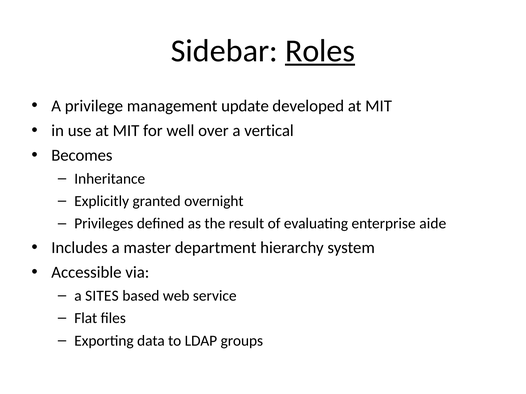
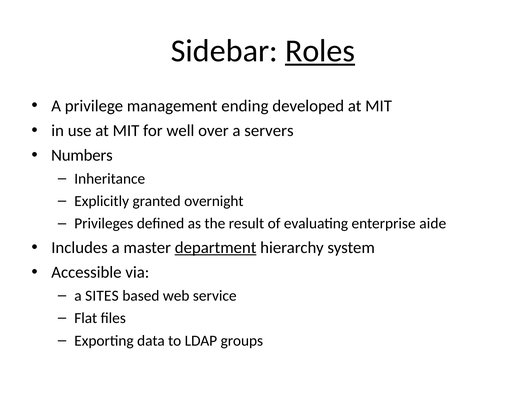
update: update -> ending
vertical: vertical -> servers
Becomes: Becomes -> Numbers
department underline: none -> present
